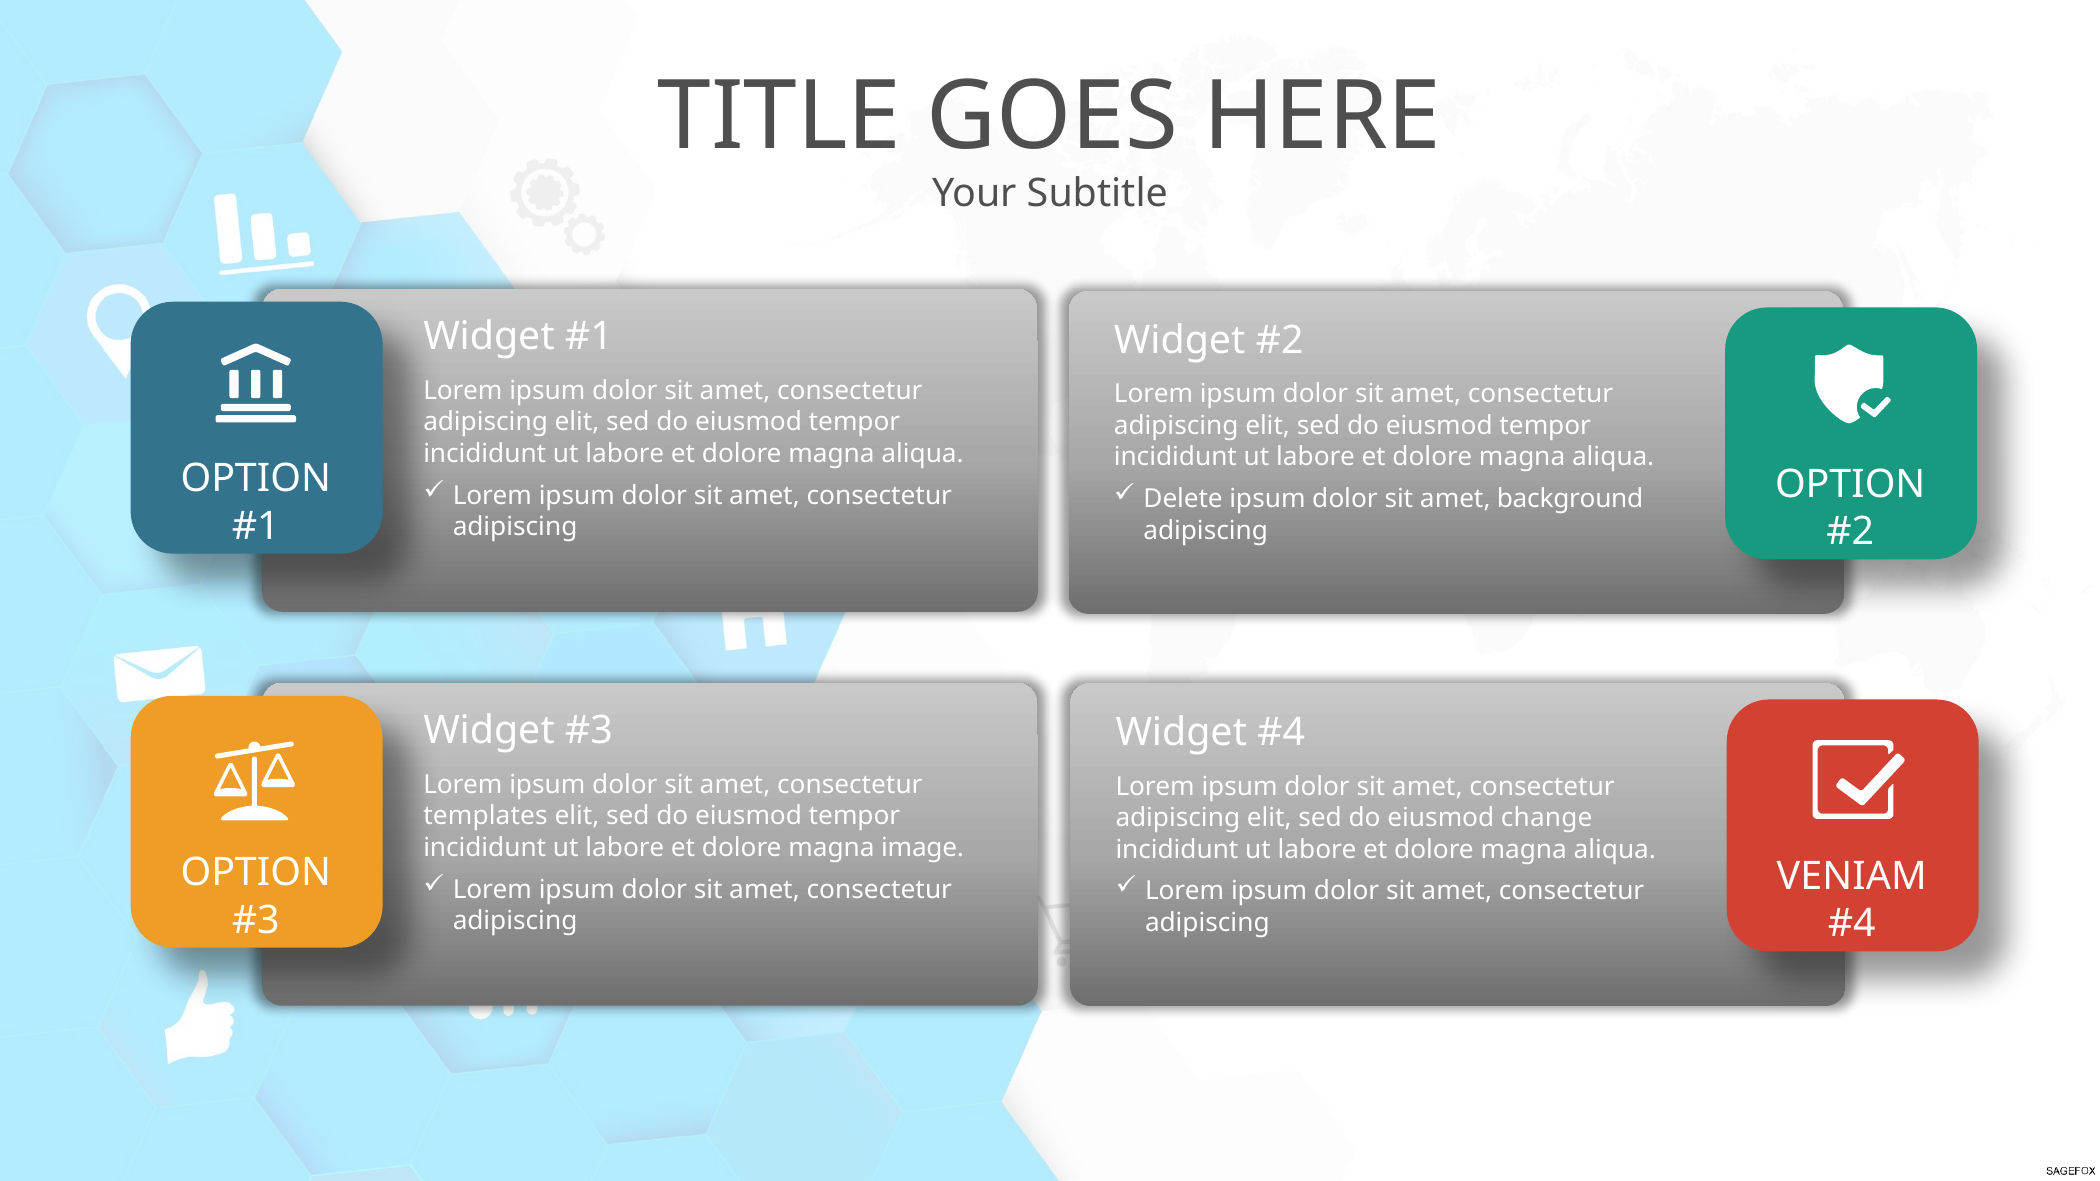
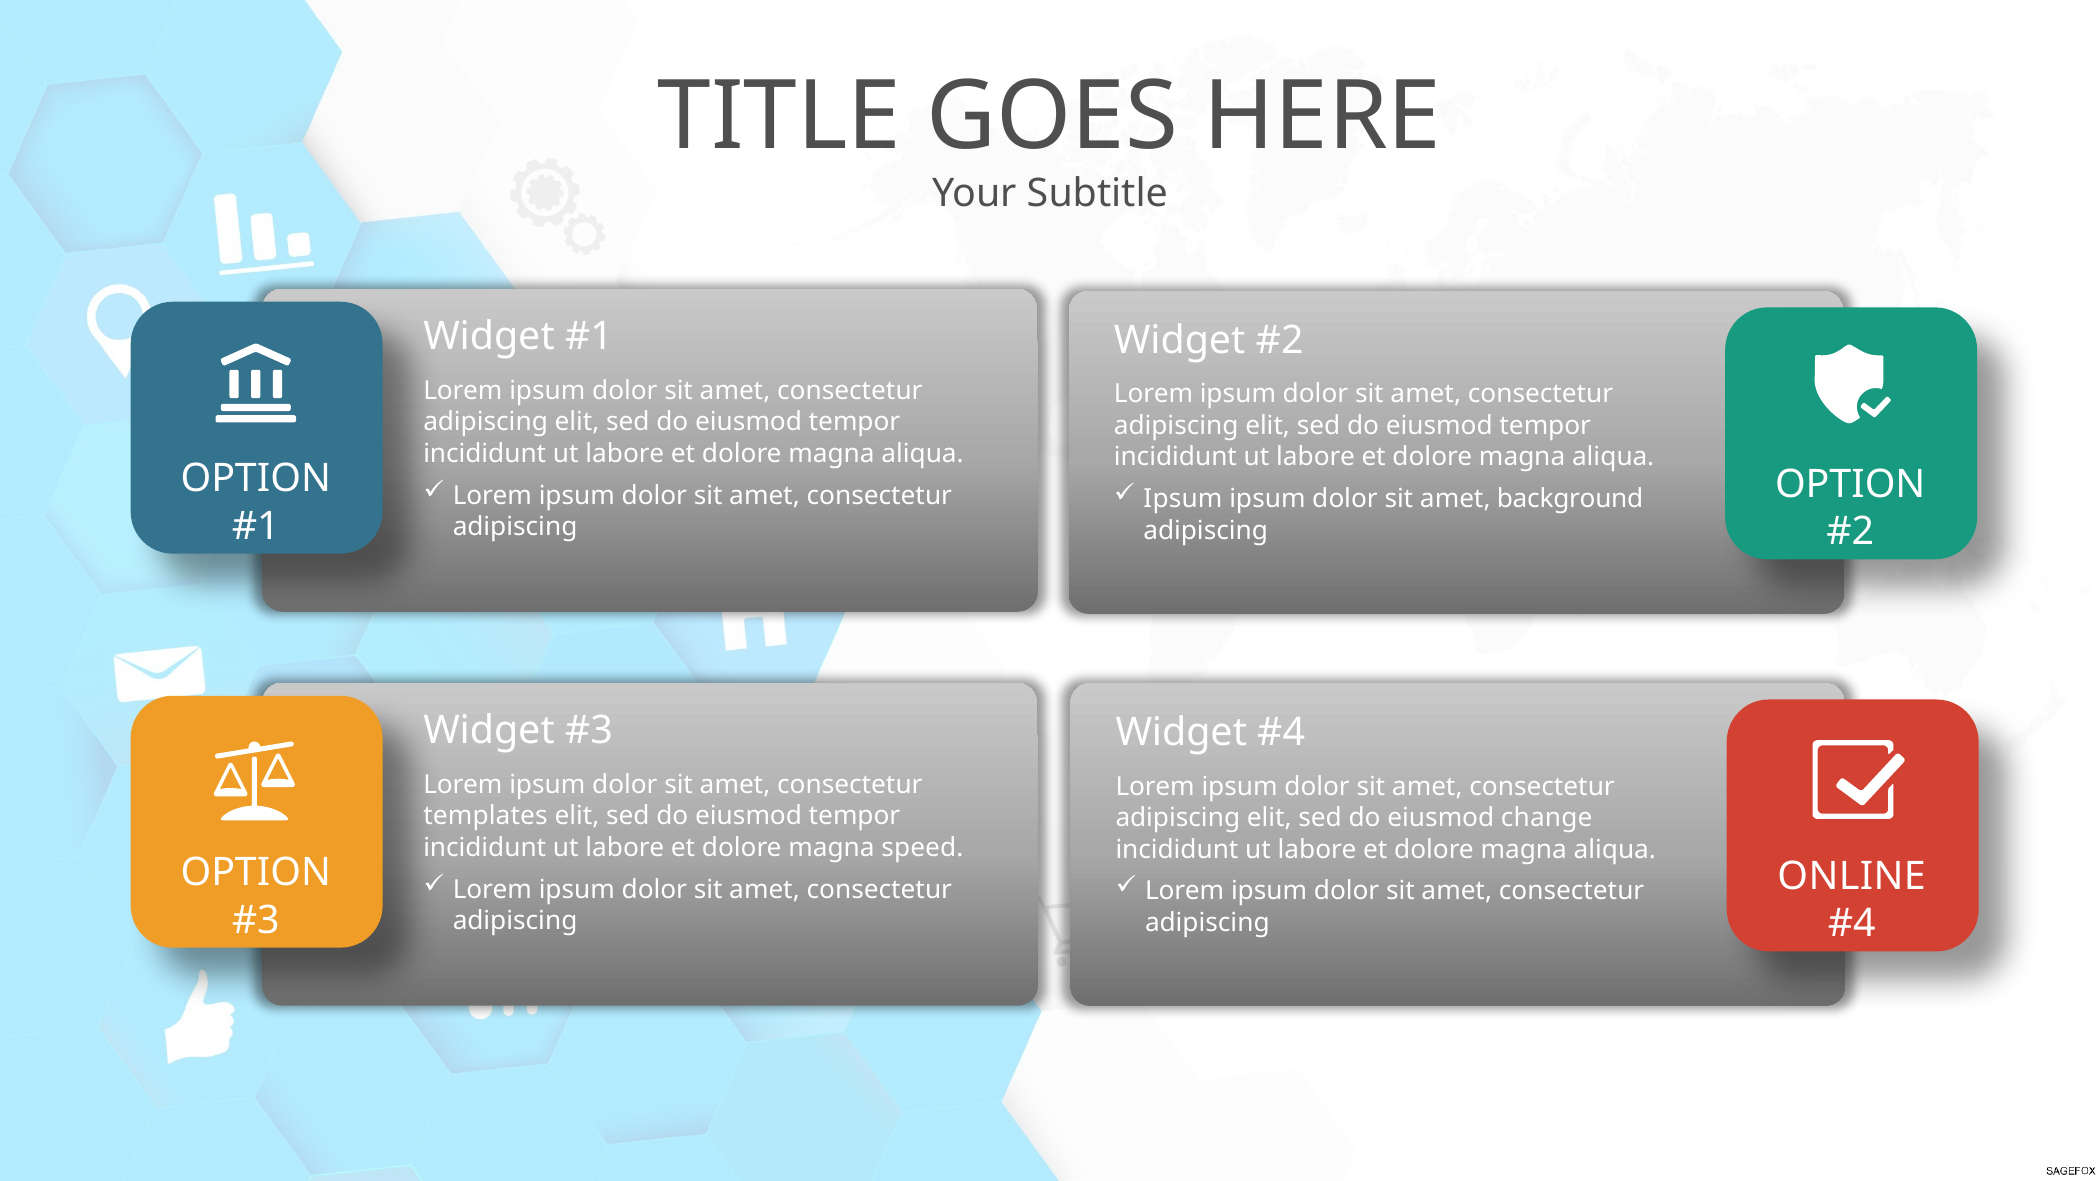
Delete at (1183, 499): Delete -> Ipsum
image: image -> speed
VENIAM: VENIAM -> ONLINE
